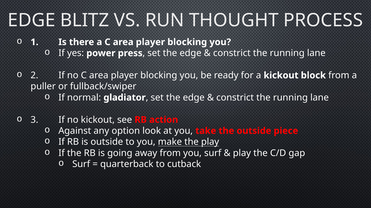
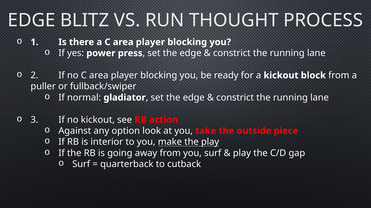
is outside: outside -> interior
